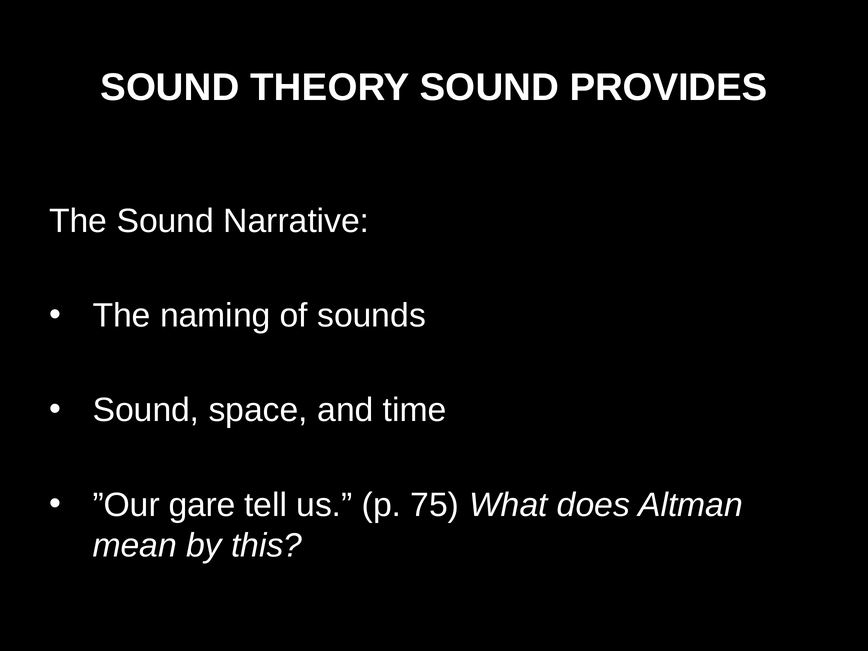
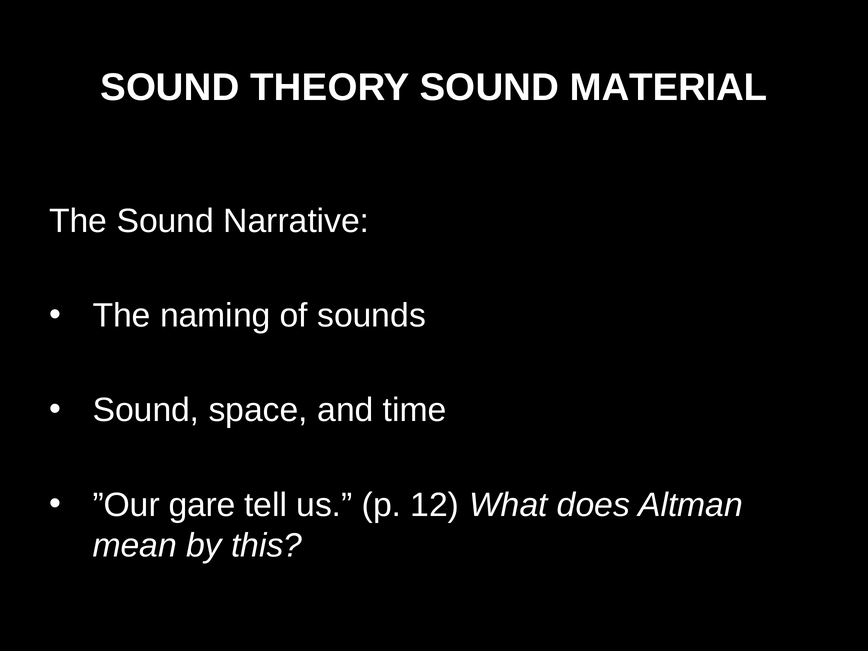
PROVIDES: PROVIDES -> MATERIAL
75: 75 -> 12
